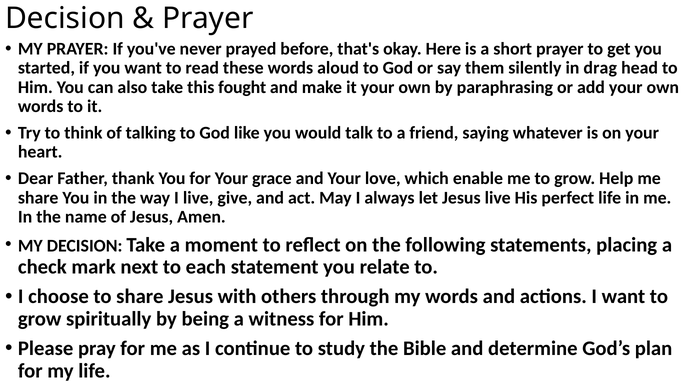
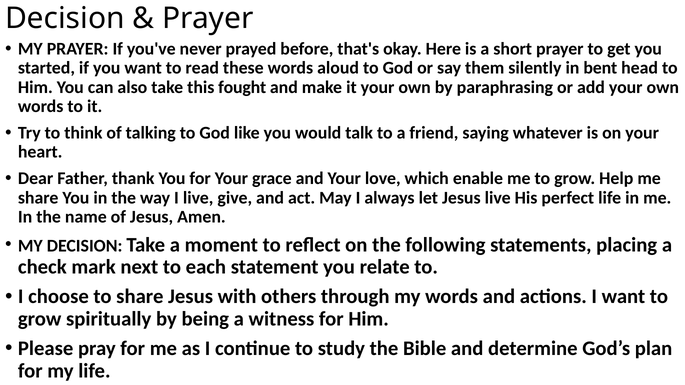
drag: drag -> bent
